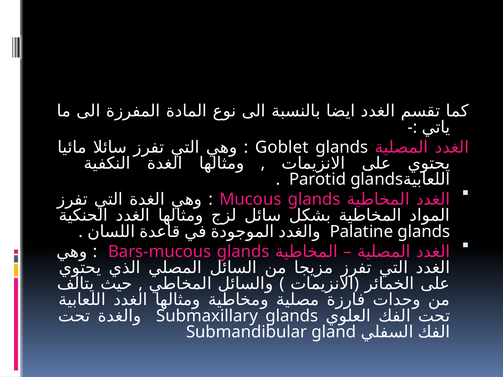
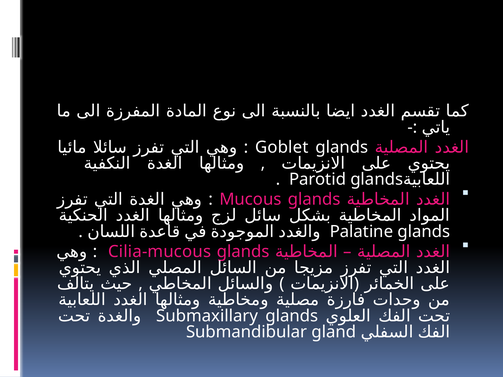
Bars-mucous: Bars-mucous -> Cilia-mucous
